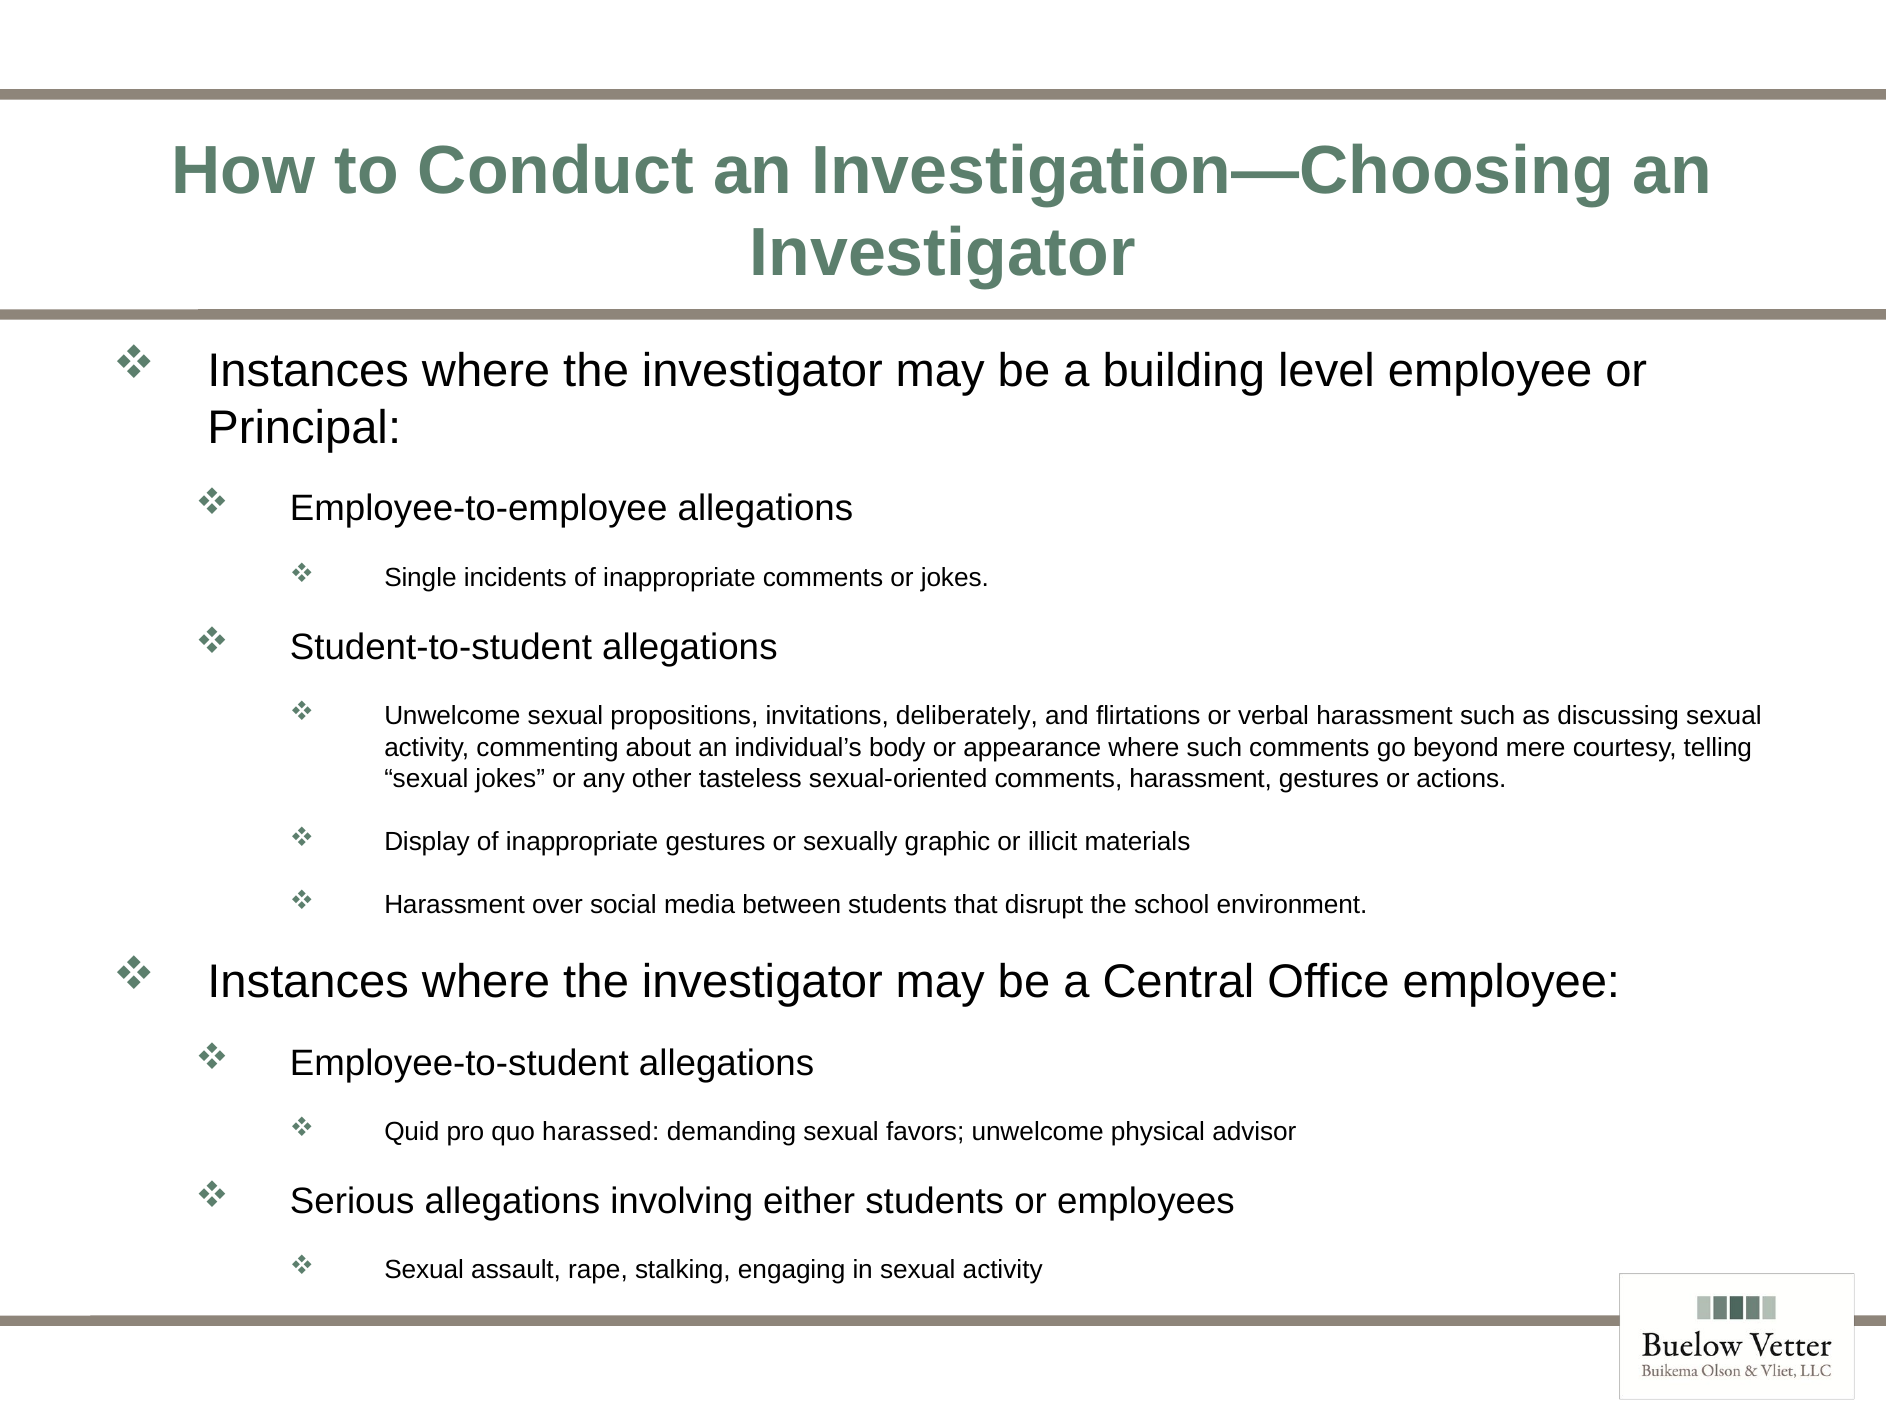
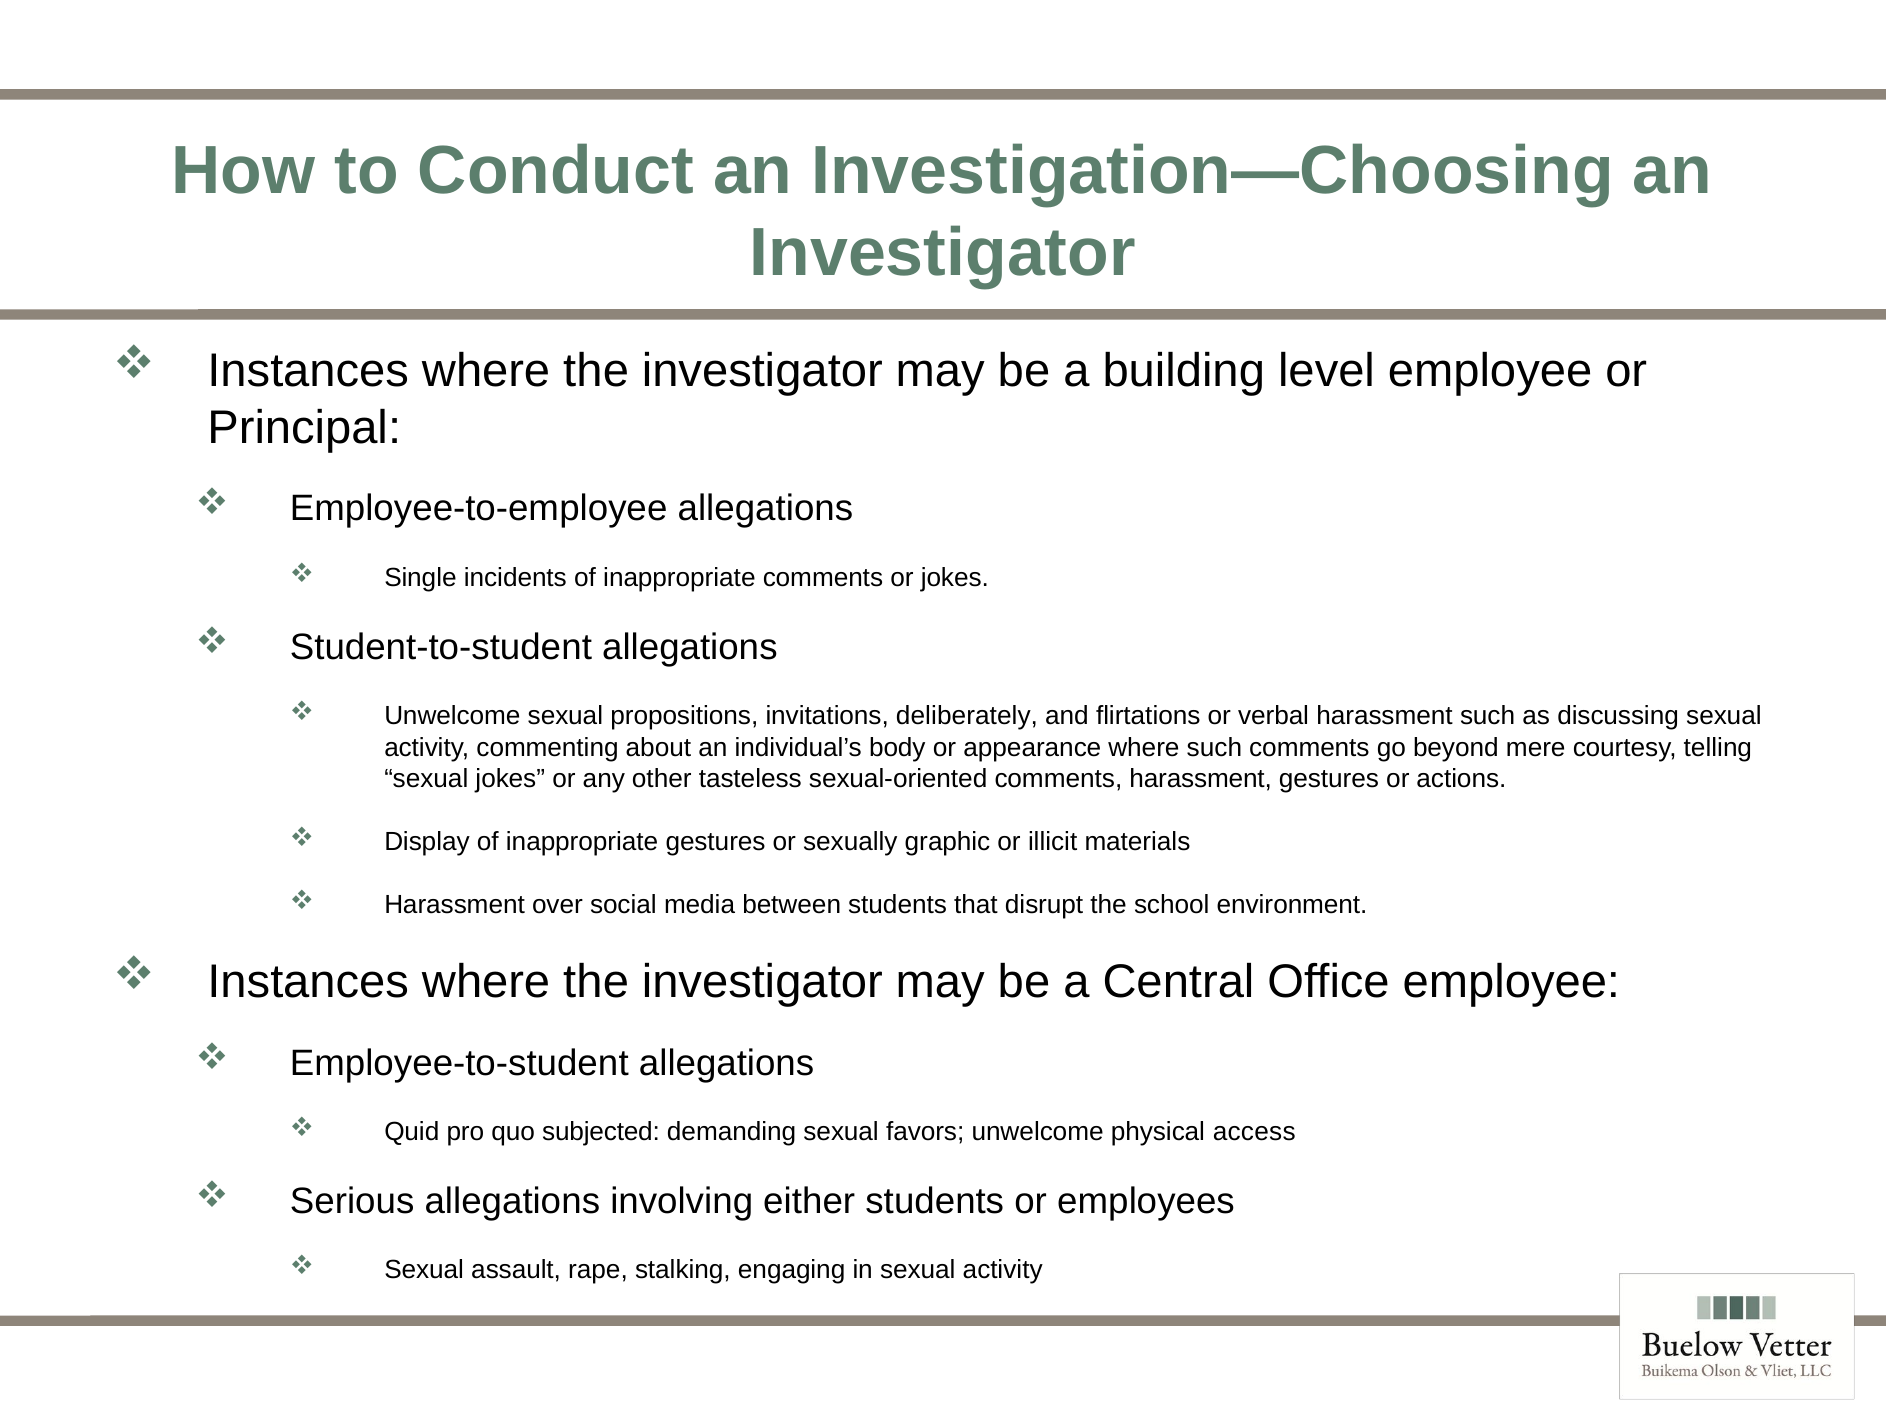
harassed: harassed -> subjected
advisor: advisor -> access
